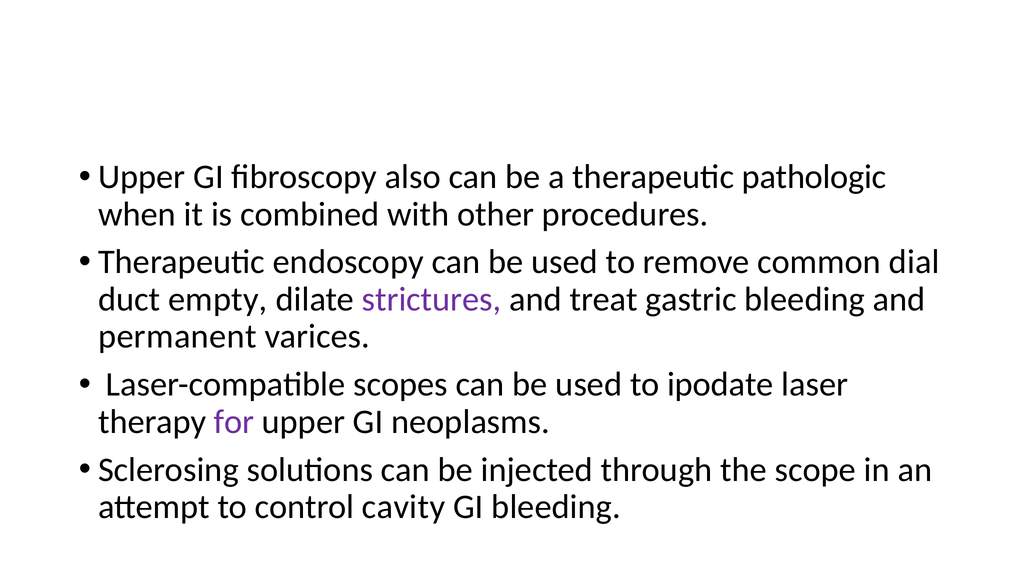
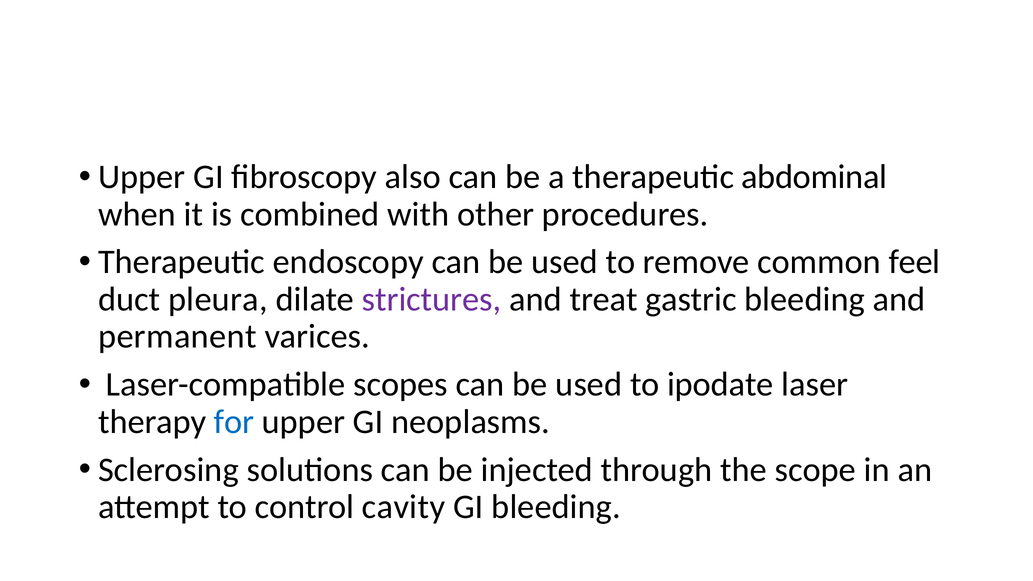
pathologic: pathologic -> abdominal
dial: dial -> feel
empty: empty -> pleura
for colour: purple -> blue
